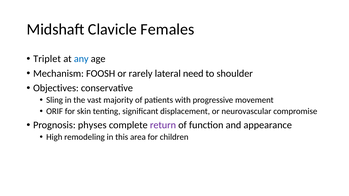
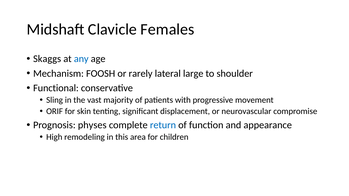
Triplet: Triplet -> Skaggs
need: need -> large
Objectives: Objectives -> Functional
return colour: purple -> blue
